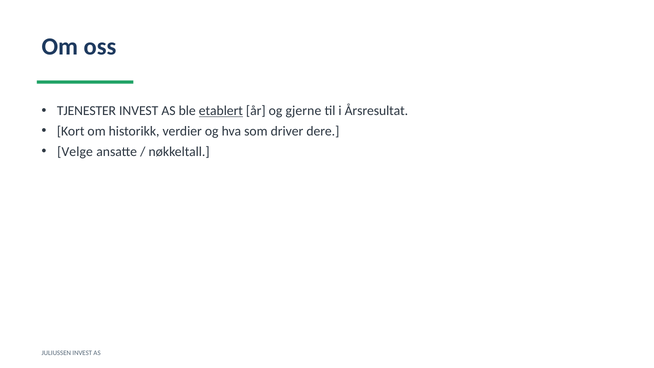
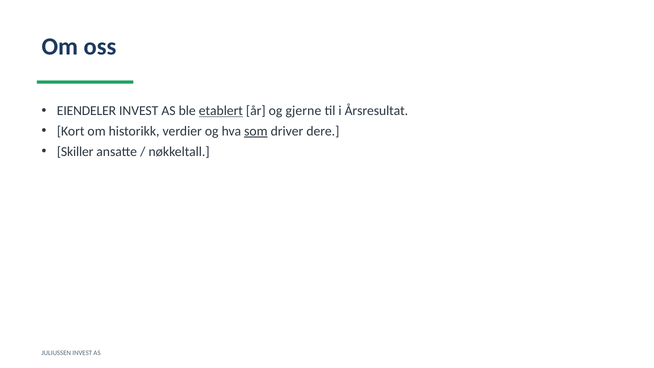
TJENESTER: TJENESTER -> EIENDELER
som underline: none -> present
Velge: Velge -> Skiller
